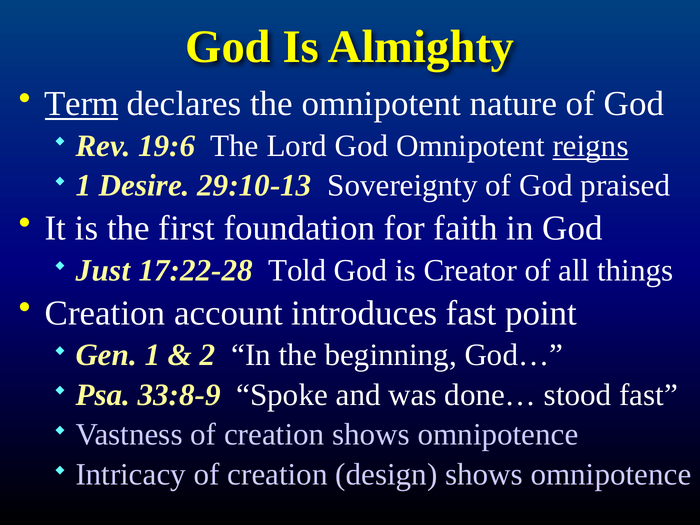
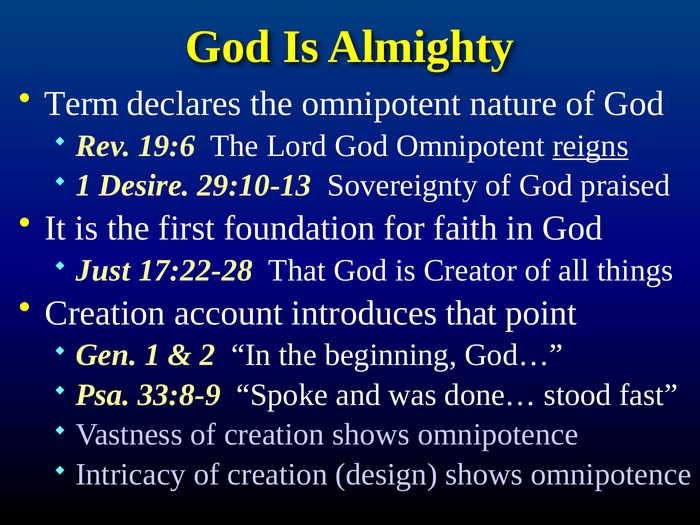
Term underline: present -> none
17:22-28 Told: Told -> That
introduces fast: fast -> that
